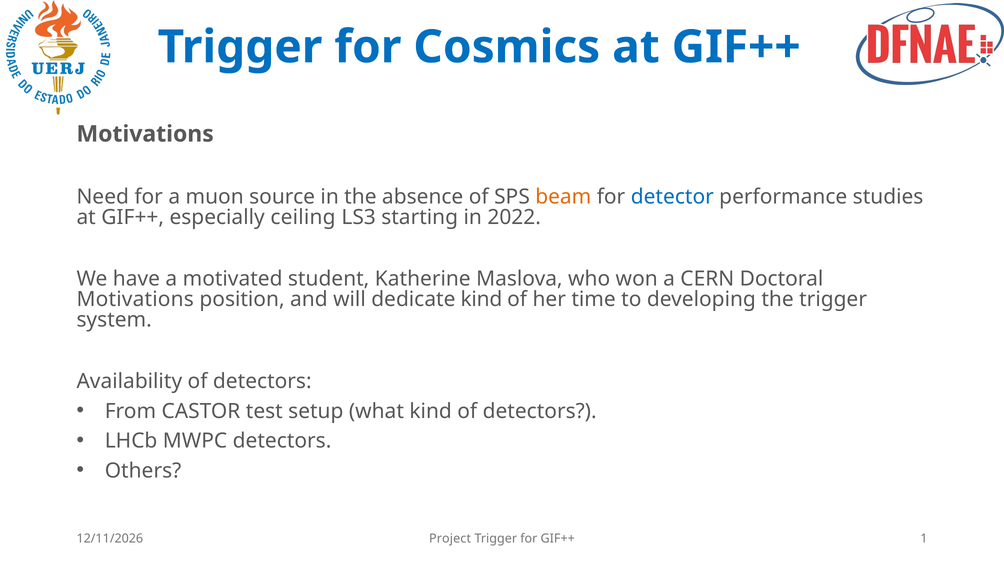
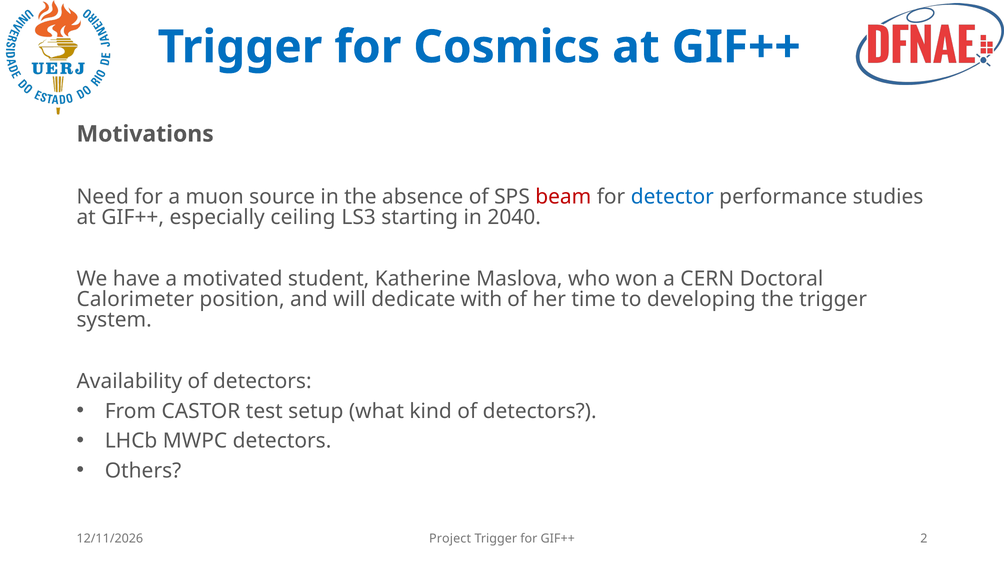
beam colour: orange -> red
2022: 2022 -> 2040
Motivations at (135, 299): Motivations -> Calorimeter
dedicate kind: kind -> with
1: 1 -> 2
